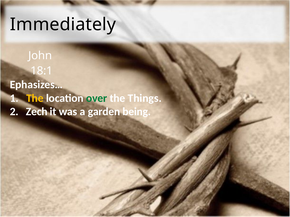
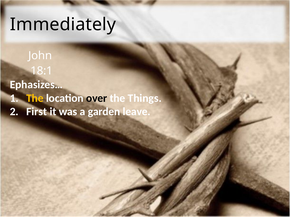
over colour: green -> black
Zech: Zech -> First
being: being -> leave
